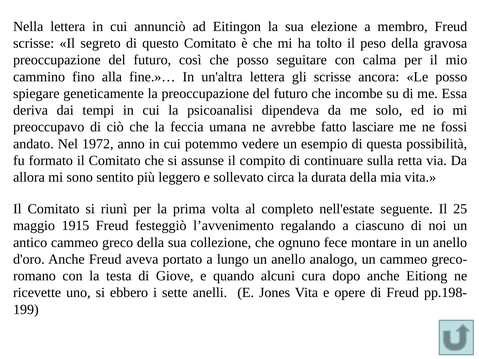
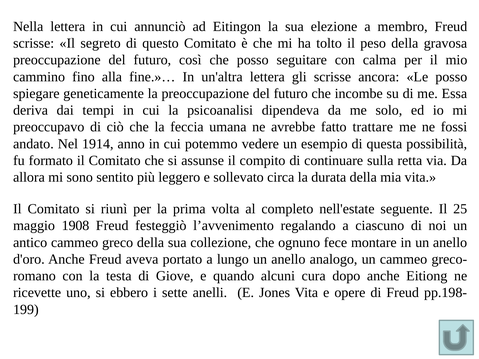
lasciare: lasciare -> trattare
1972: 1972 -> 1914
1915: 1915 -> 1908
